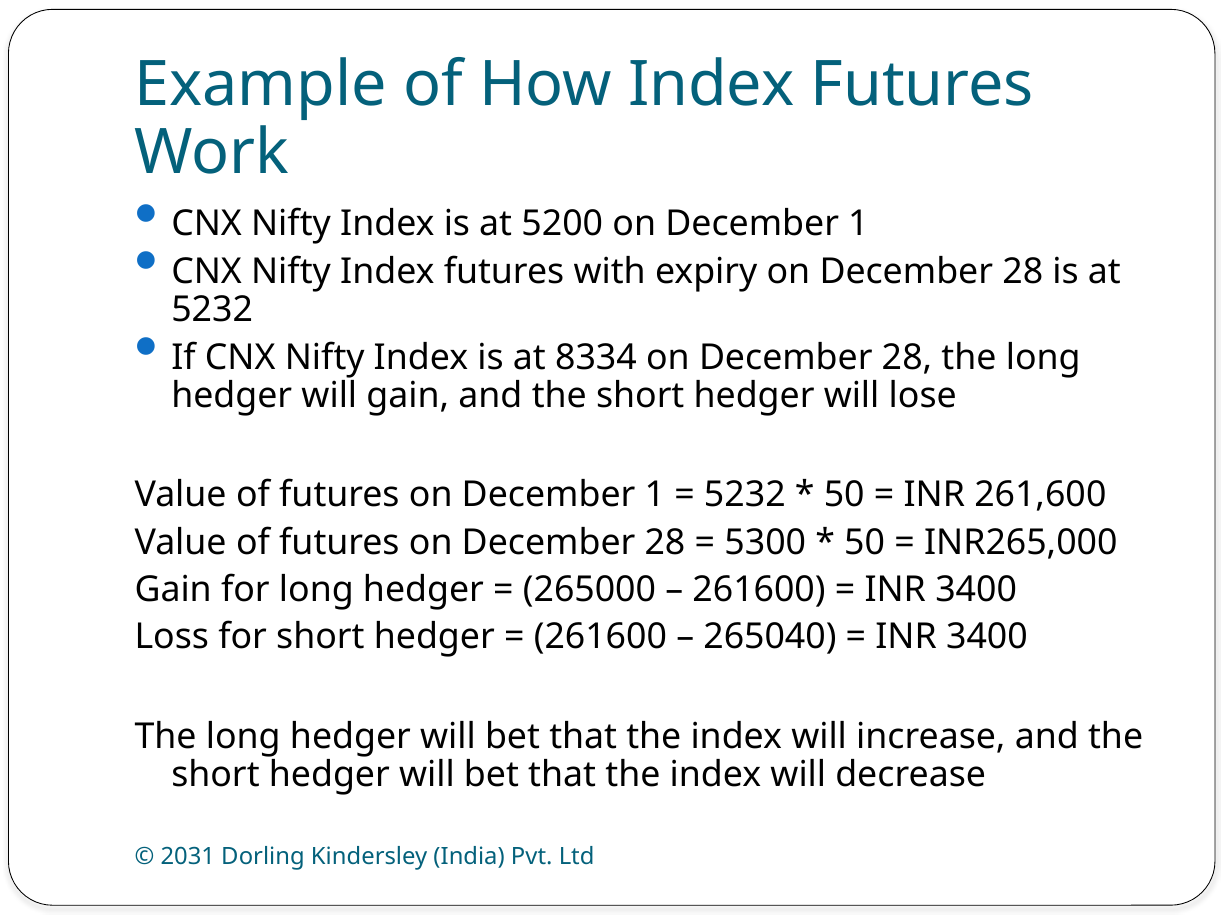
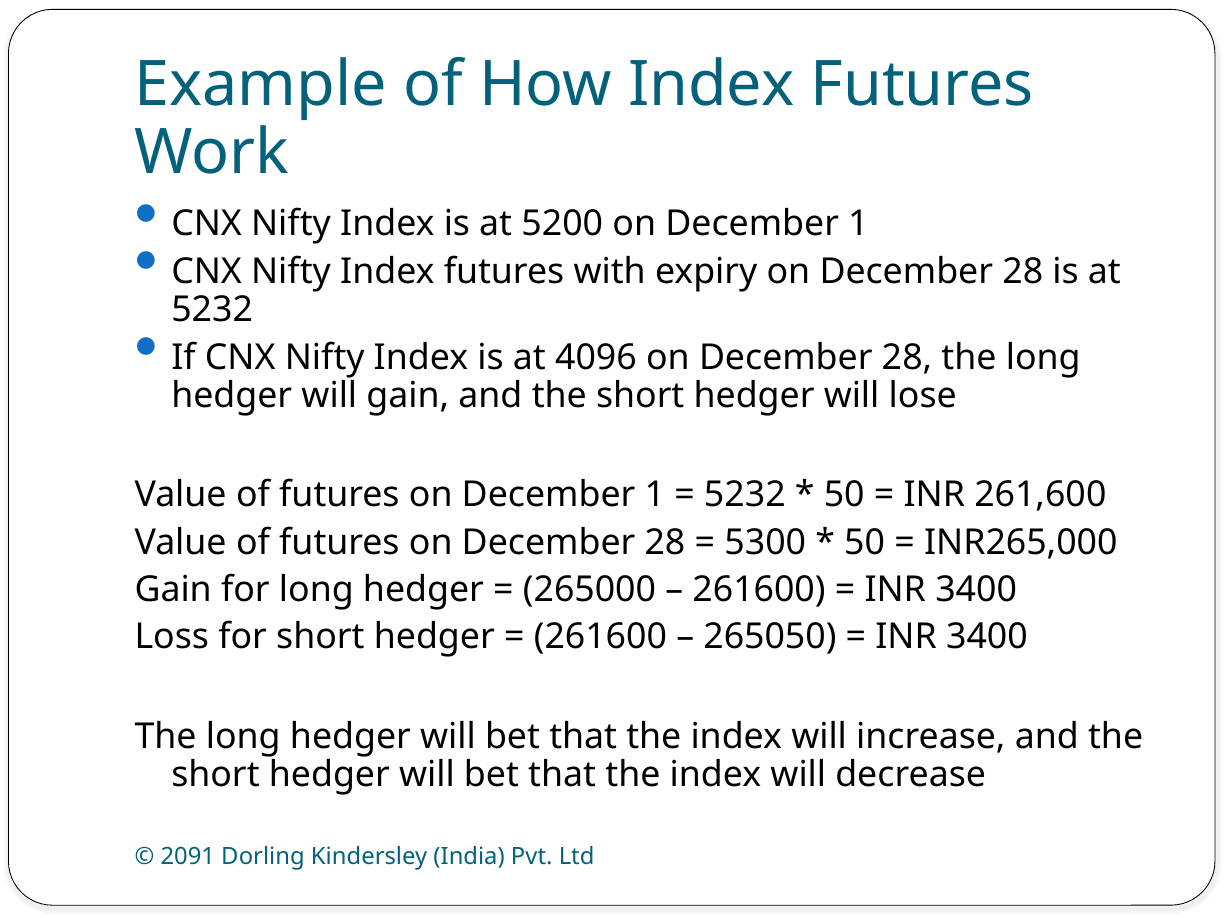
8334: 8334 -> 4096
265040: 265040 -> 265050
2031: 2031 -> 2091
